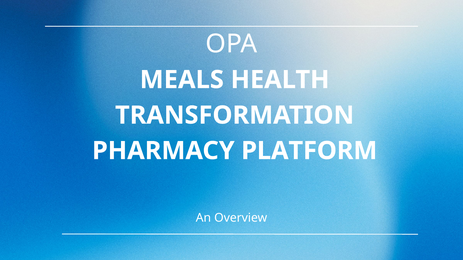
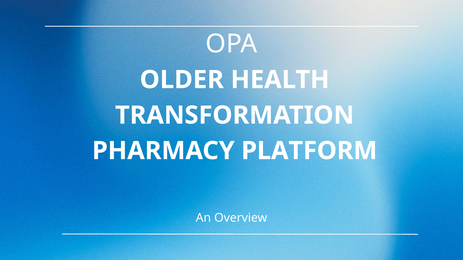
MEALS: MEALS -> OLDER
